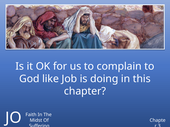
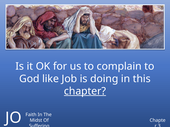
chapter underline: none -> present
